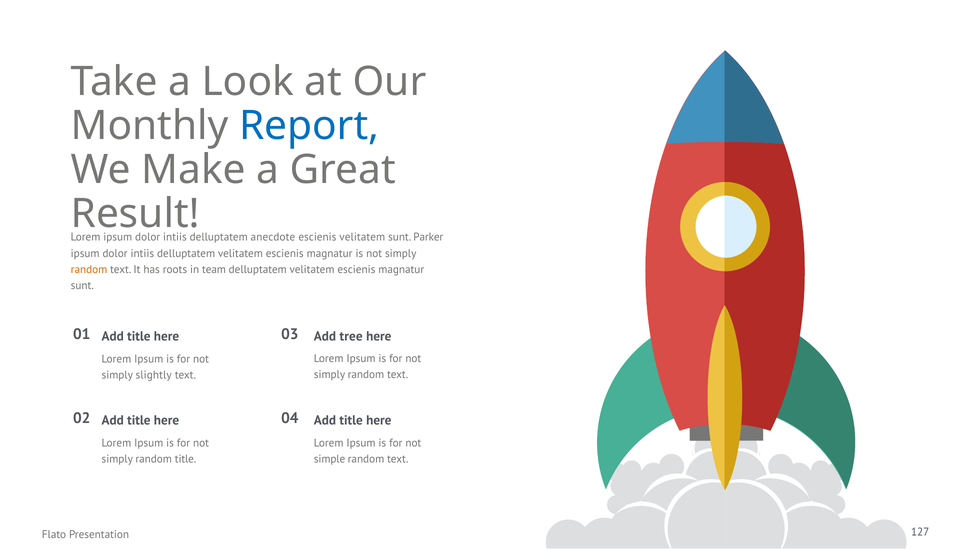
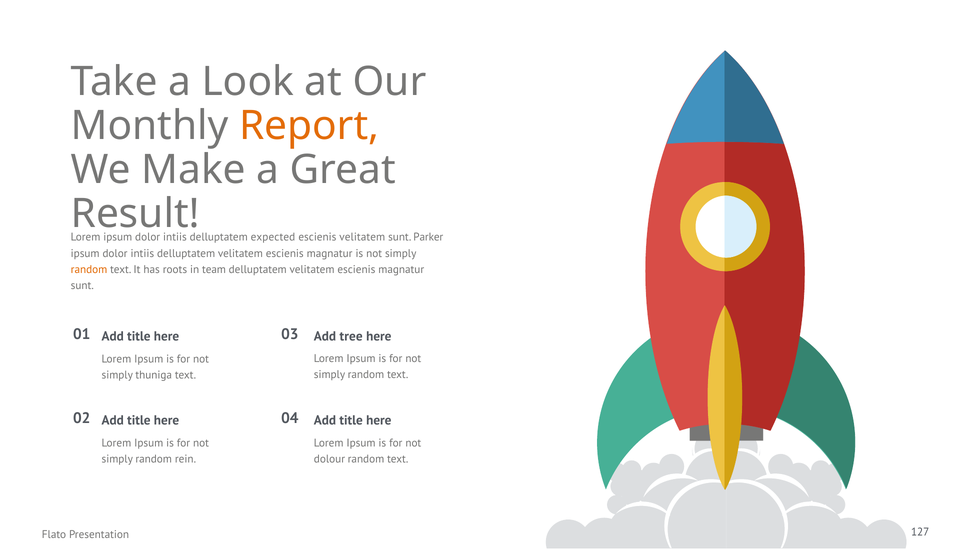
Report colour: blue -> orange
anecdote: anecdote -> expected
slightly: slightly -> thuniga
random title: title -> rein
simple: simple -> dolour
